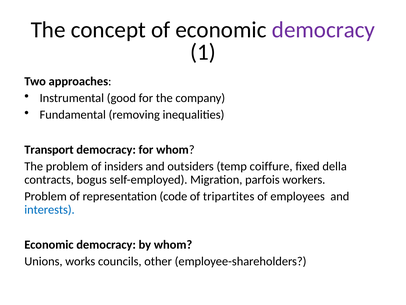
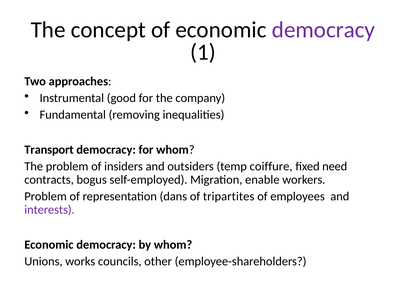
della: della -> need
parfois: parfois -> enable
code: code -> dans
interests colour: blue -> purple
